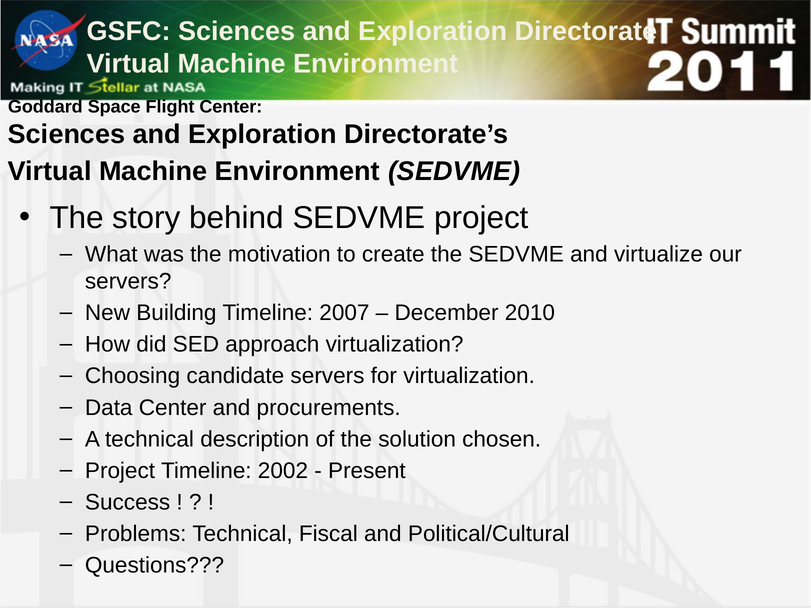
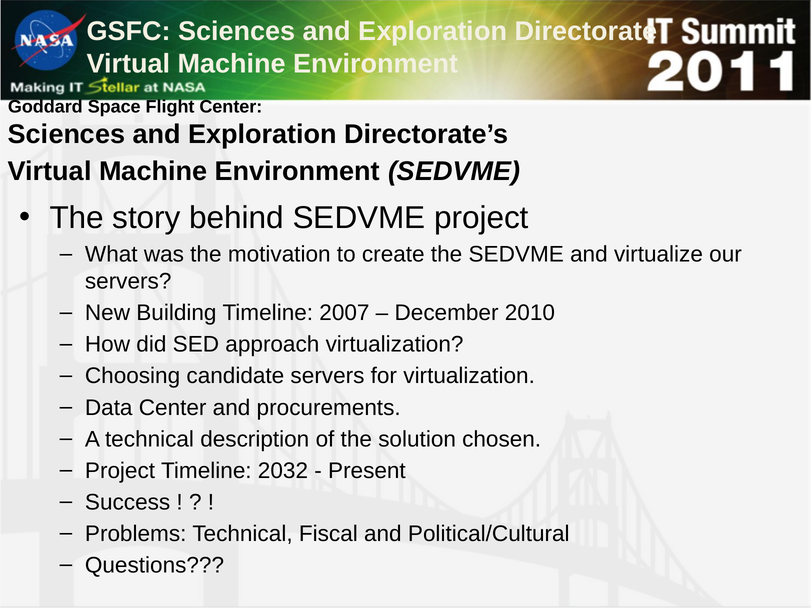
2002: 2002 -> 2032
